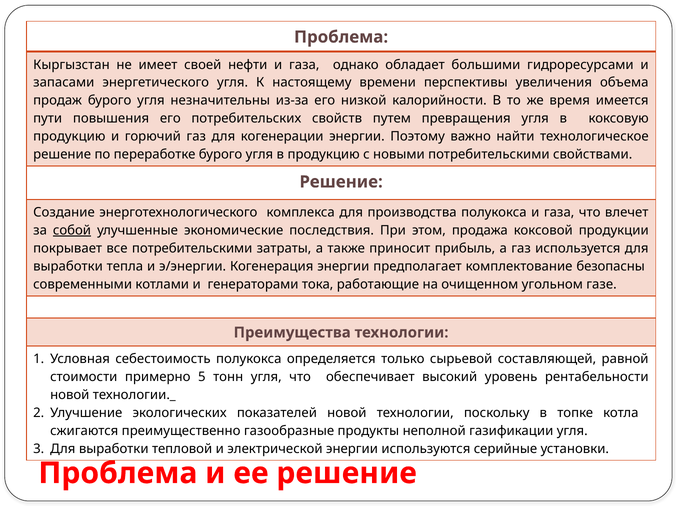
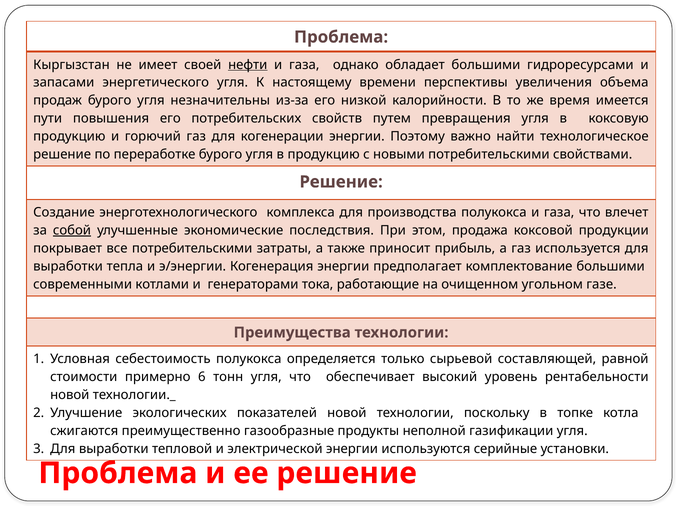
нефти underline: none -> present
комплектование безопасны: безопасны -> большими
5: 5 -> 6
